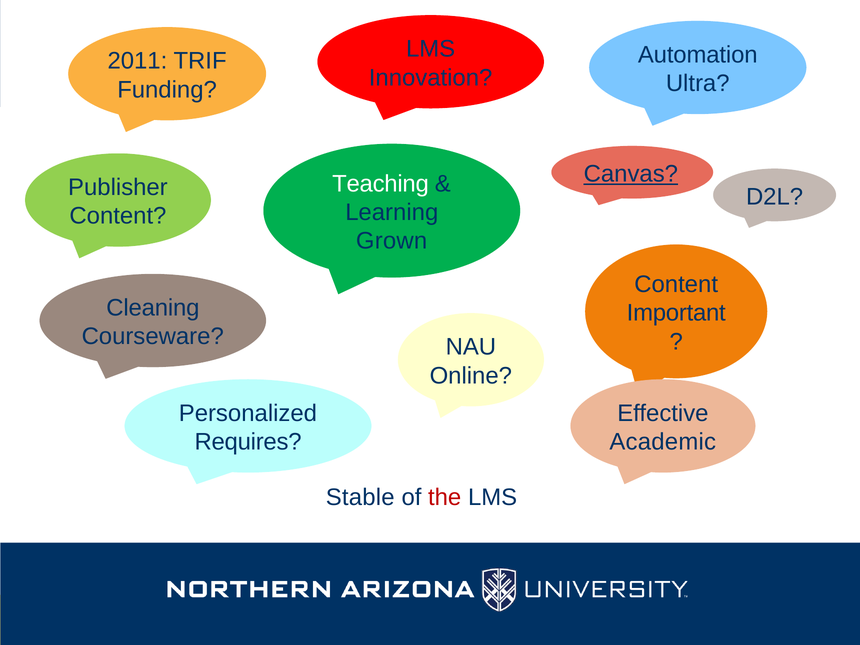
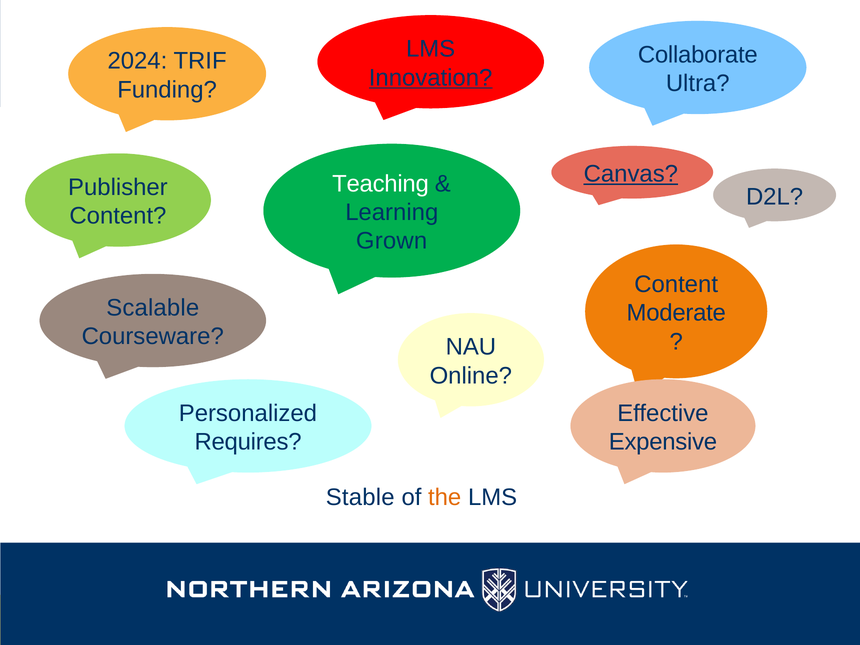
Automation: Automation -> Collaborate
2011: 2011 -> 2024
Innovation underline: none -> present
Cleaning: Cleaning -> Scalable
Important: Important -> Moderate
Academic: Academic -> Expensive
the colour: red -> orange
